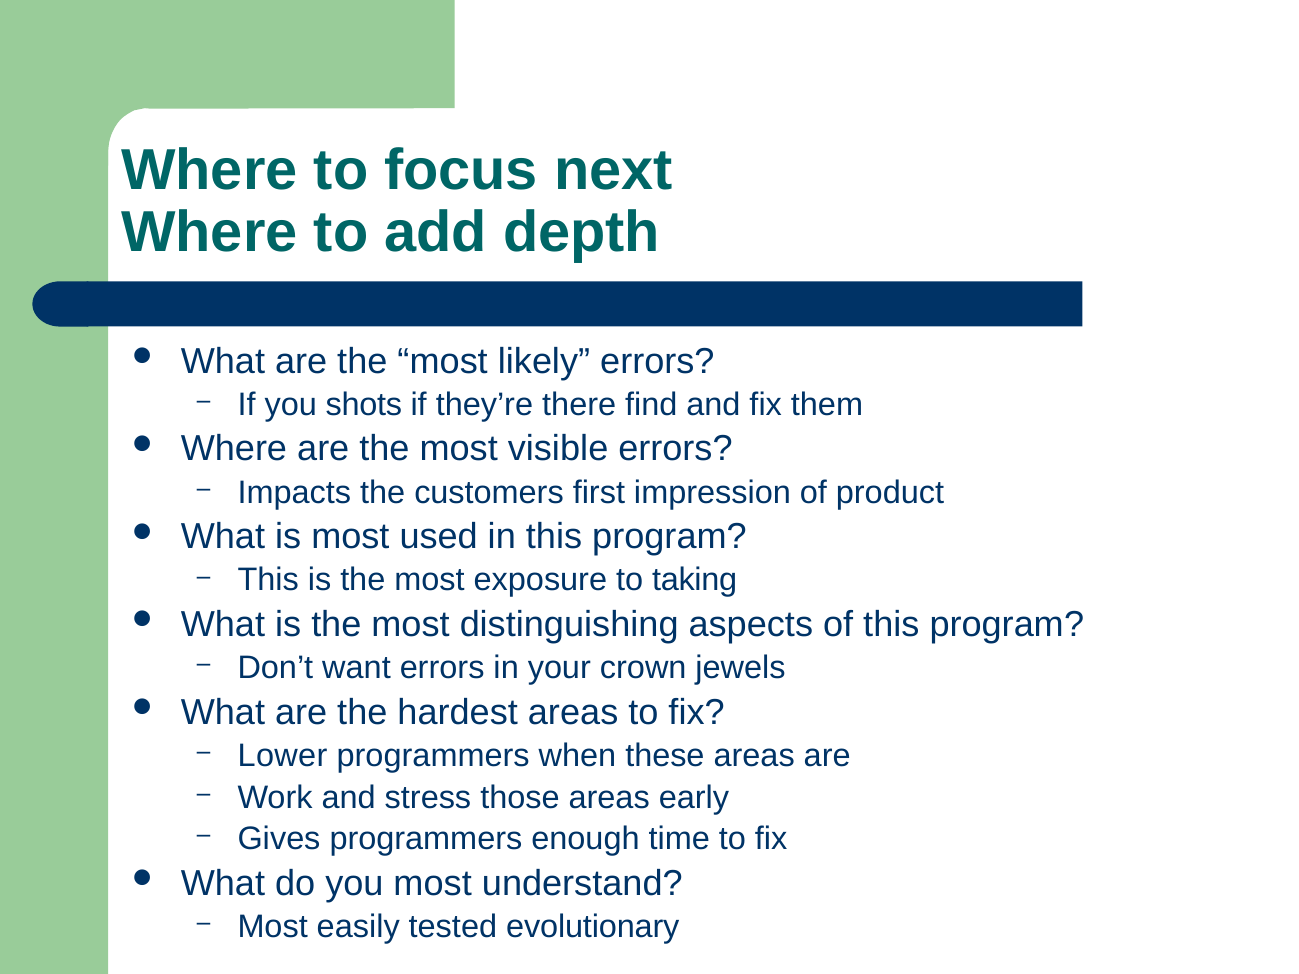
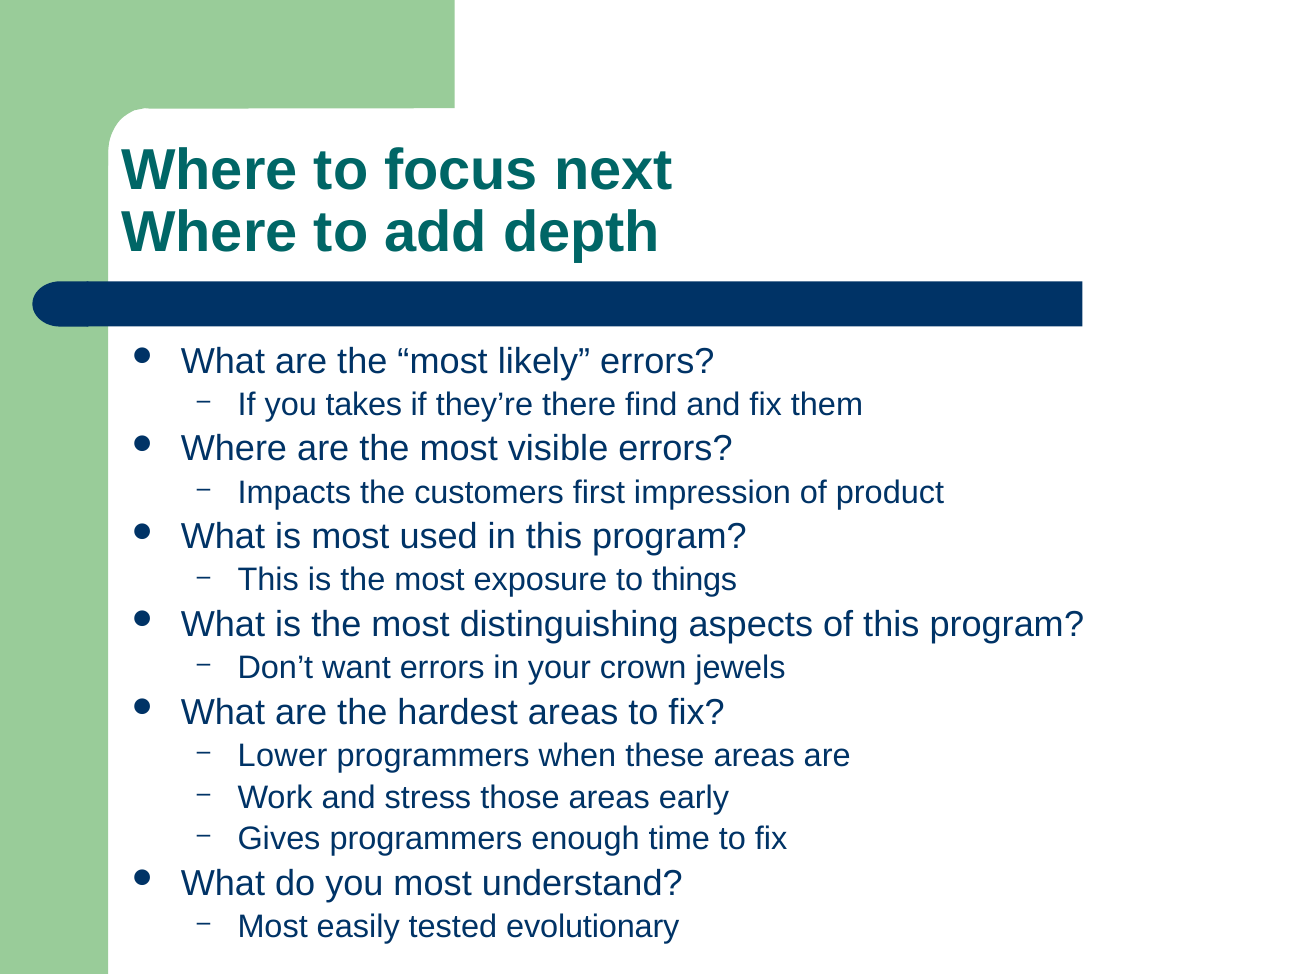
shots: shots -> takes
taking: taking -> things
